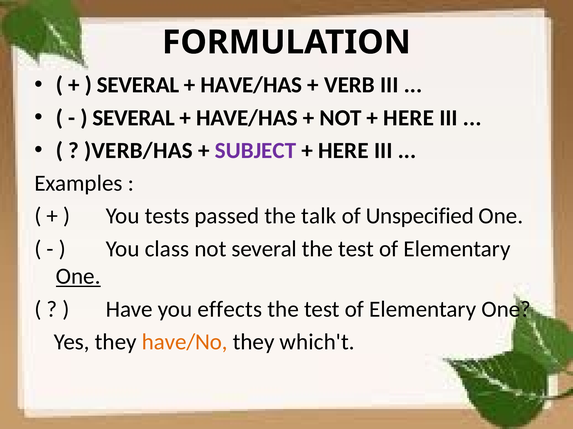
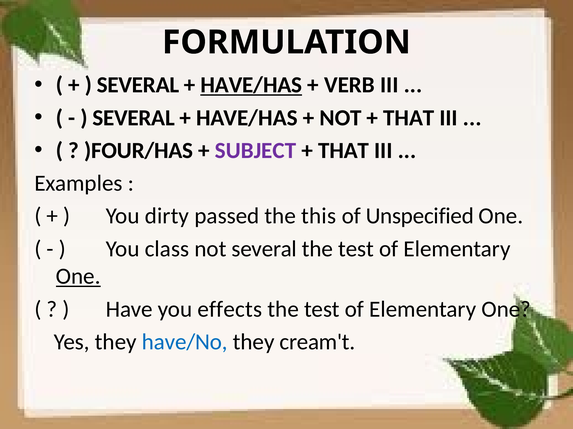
HAVE/HAS at (251, 85) underline: none -> present
HERE at (409, 118): HERE -> THAT
)VERB/HAS: )VERB/HAS -> )FOUR/HAS
HERE at (343, 151): HERE -> THAT
tests: tests -> dirty
talk: talk -> this
have/No colour: orange -> blue
which't: which't -> cream't
